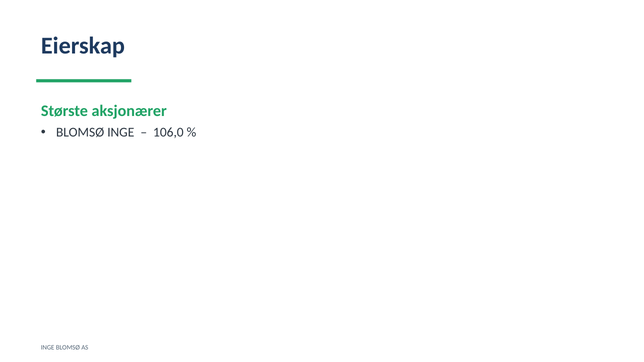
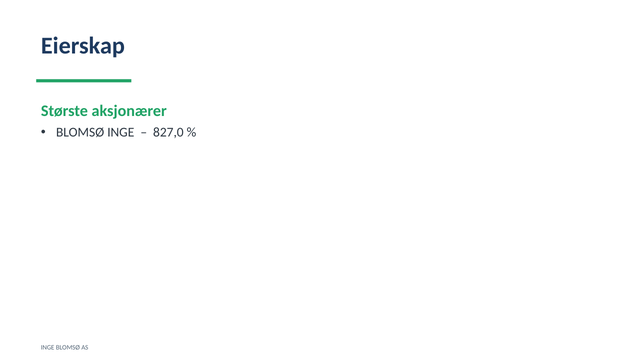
106,0: 106,0 -> 827,0
